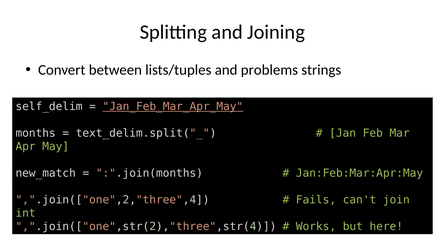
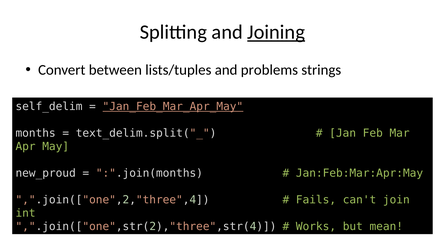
Joining underline: none -> present
new_match: new_match -> new_proud
here: here -> mean
